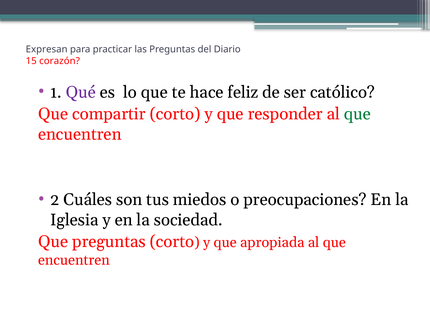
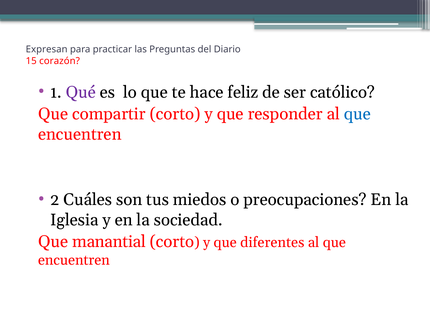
que at (357, 114) colour: green -> blue
Que preguntas: preguntas -> manantial
apropiada: apropiada -> diferentes
